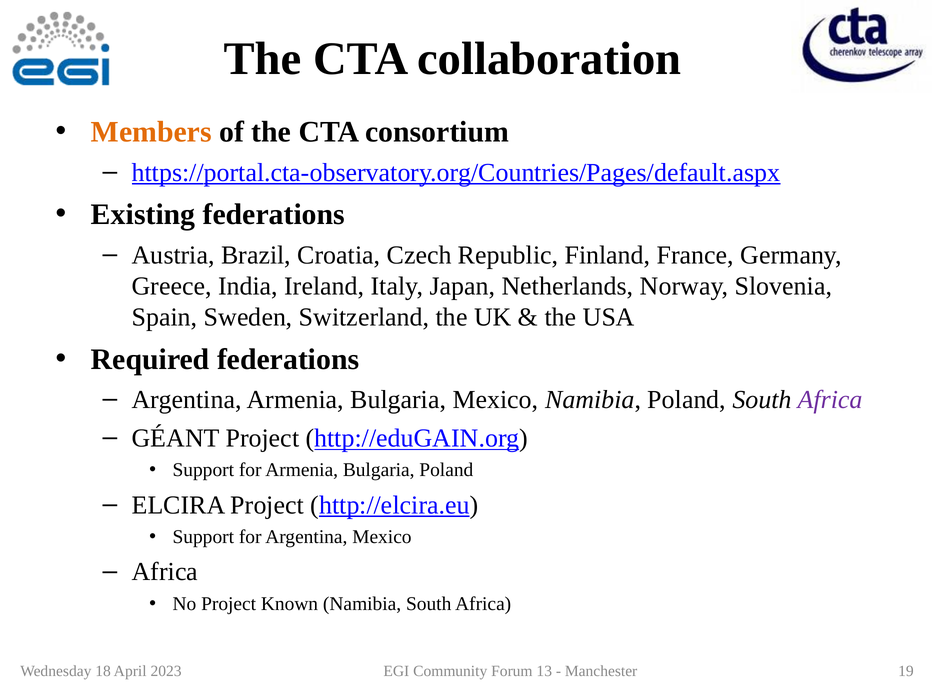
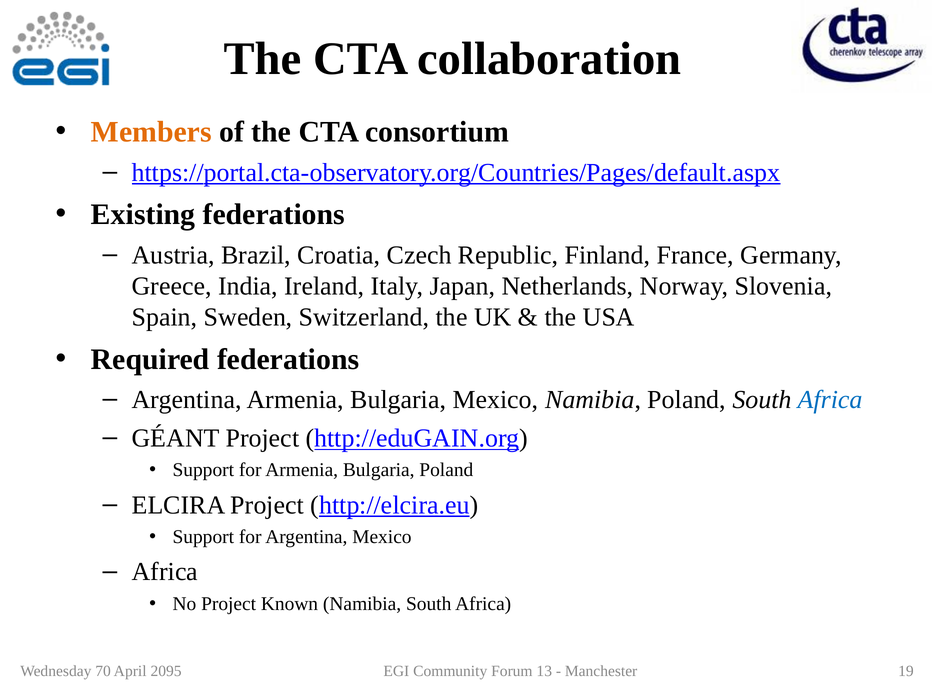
Africa at (830, 400) colour: purple -> blue
18: 18 -> 70
2023: 2023 -> 2095
